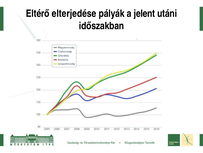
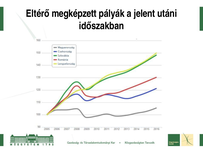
elterjedése: elterjedése -> megképzett
